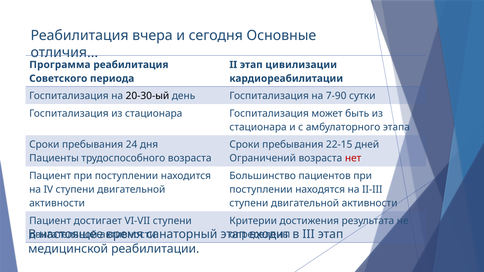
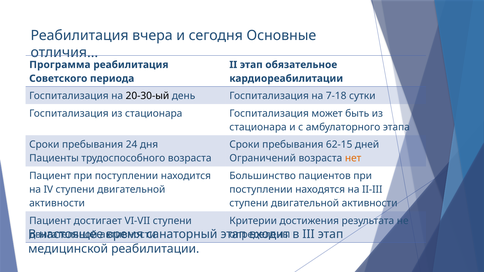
цивилизации: цивилизации -> обязательное
7-90: 7-90 -> 7-18
22-15: 22-15 -> 62-15
нет colour: red -> orange
